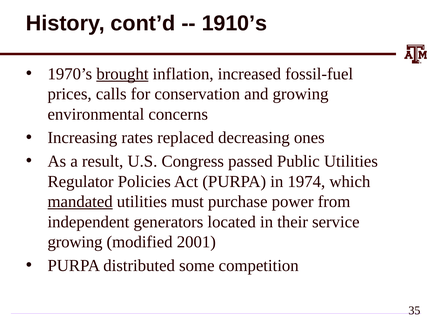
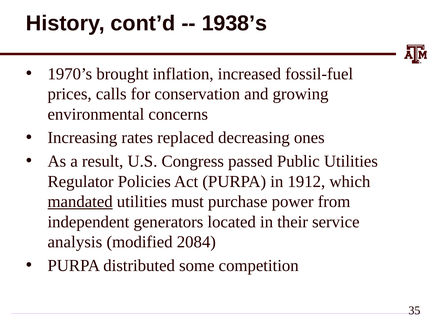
1910’s: 1910’s -> 1938’s
brought underline: present -> none
1974: 1974 -> 1912
growing at (75, 242): growing -> analysis
2001: 2001 -> 2084
